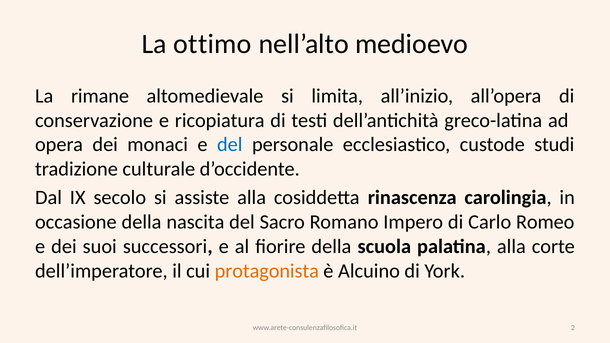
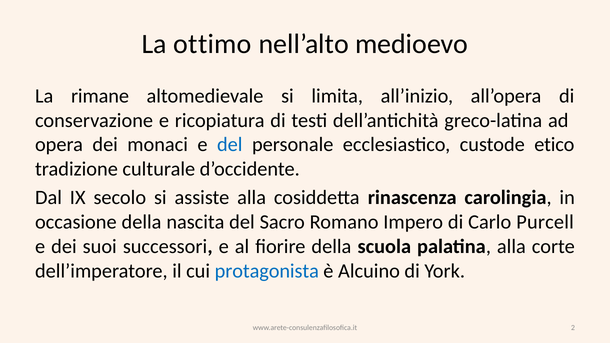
studi: studi -> etico
Romeo: Romeo -> Purcell
protagonista colour: orange -> blue
